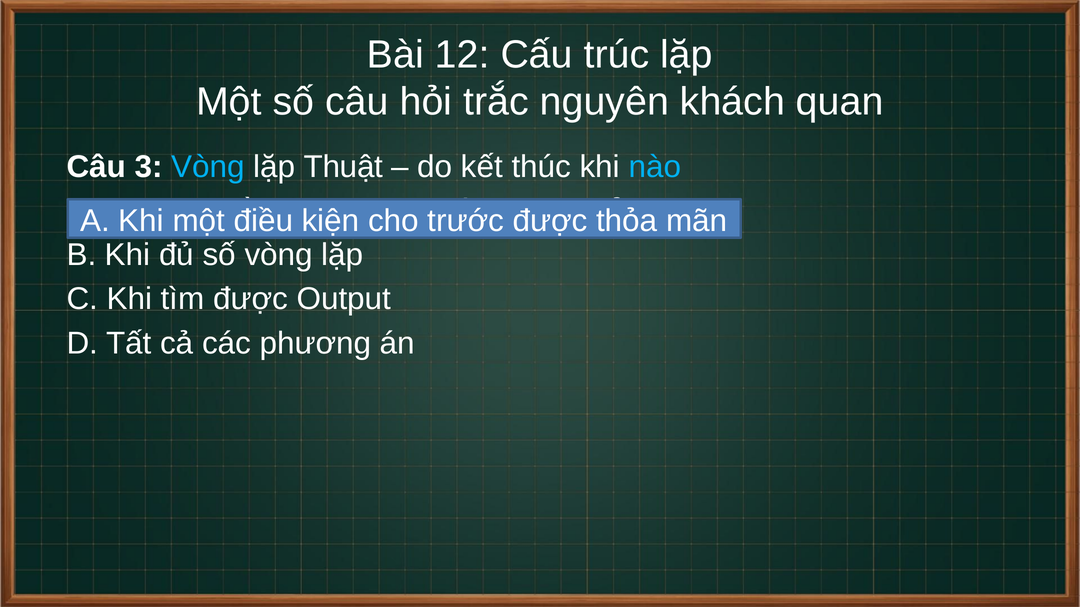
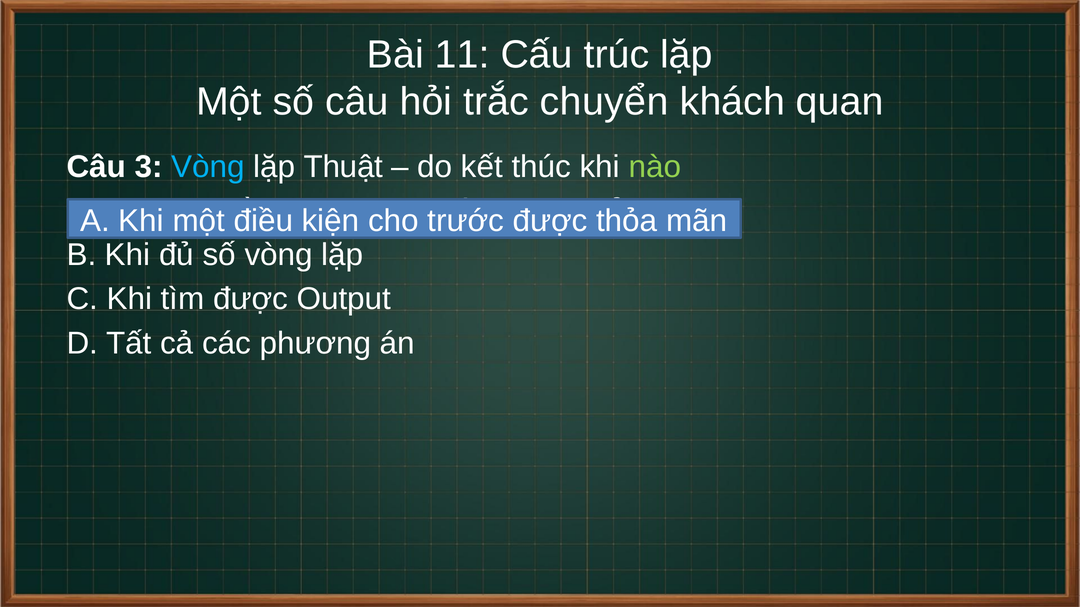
12: 12 -> 11
nguyên: nguyên -> chuyển
nào colour: light blue -> light green
